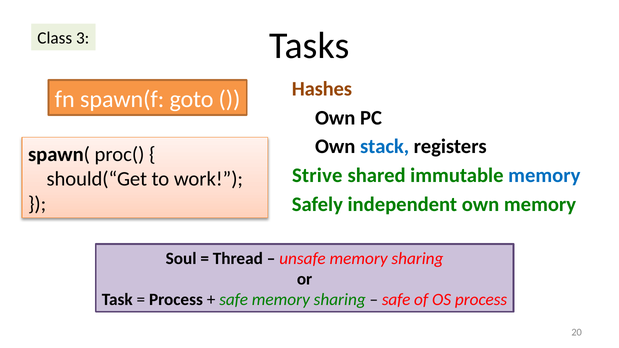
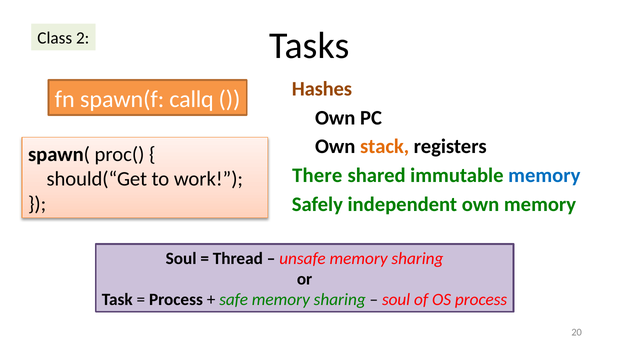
3: 3 -> 2
goto: goto -> callq
stack colour: blue -> orange
Strive: Strive -> There
safe at (396, 300): safe -> soul
